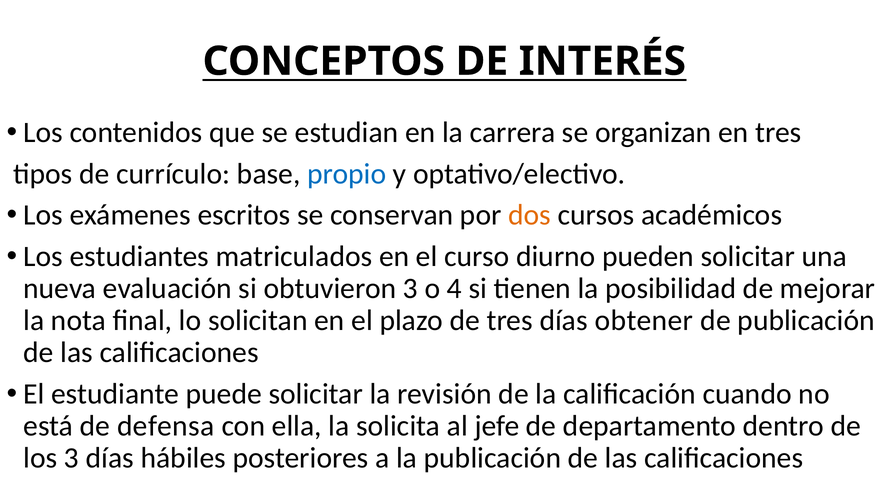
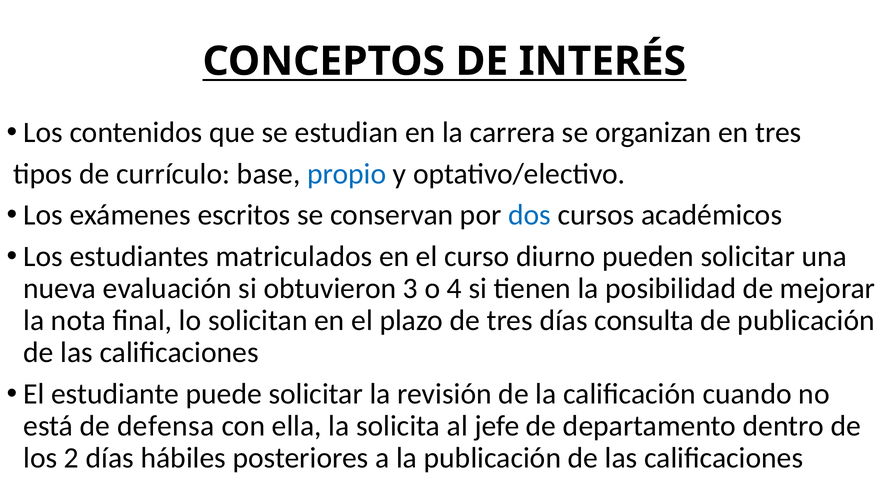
dos colour: orange -> blue
obtener: obtener -> consulta
los 3: 3 -> 2
